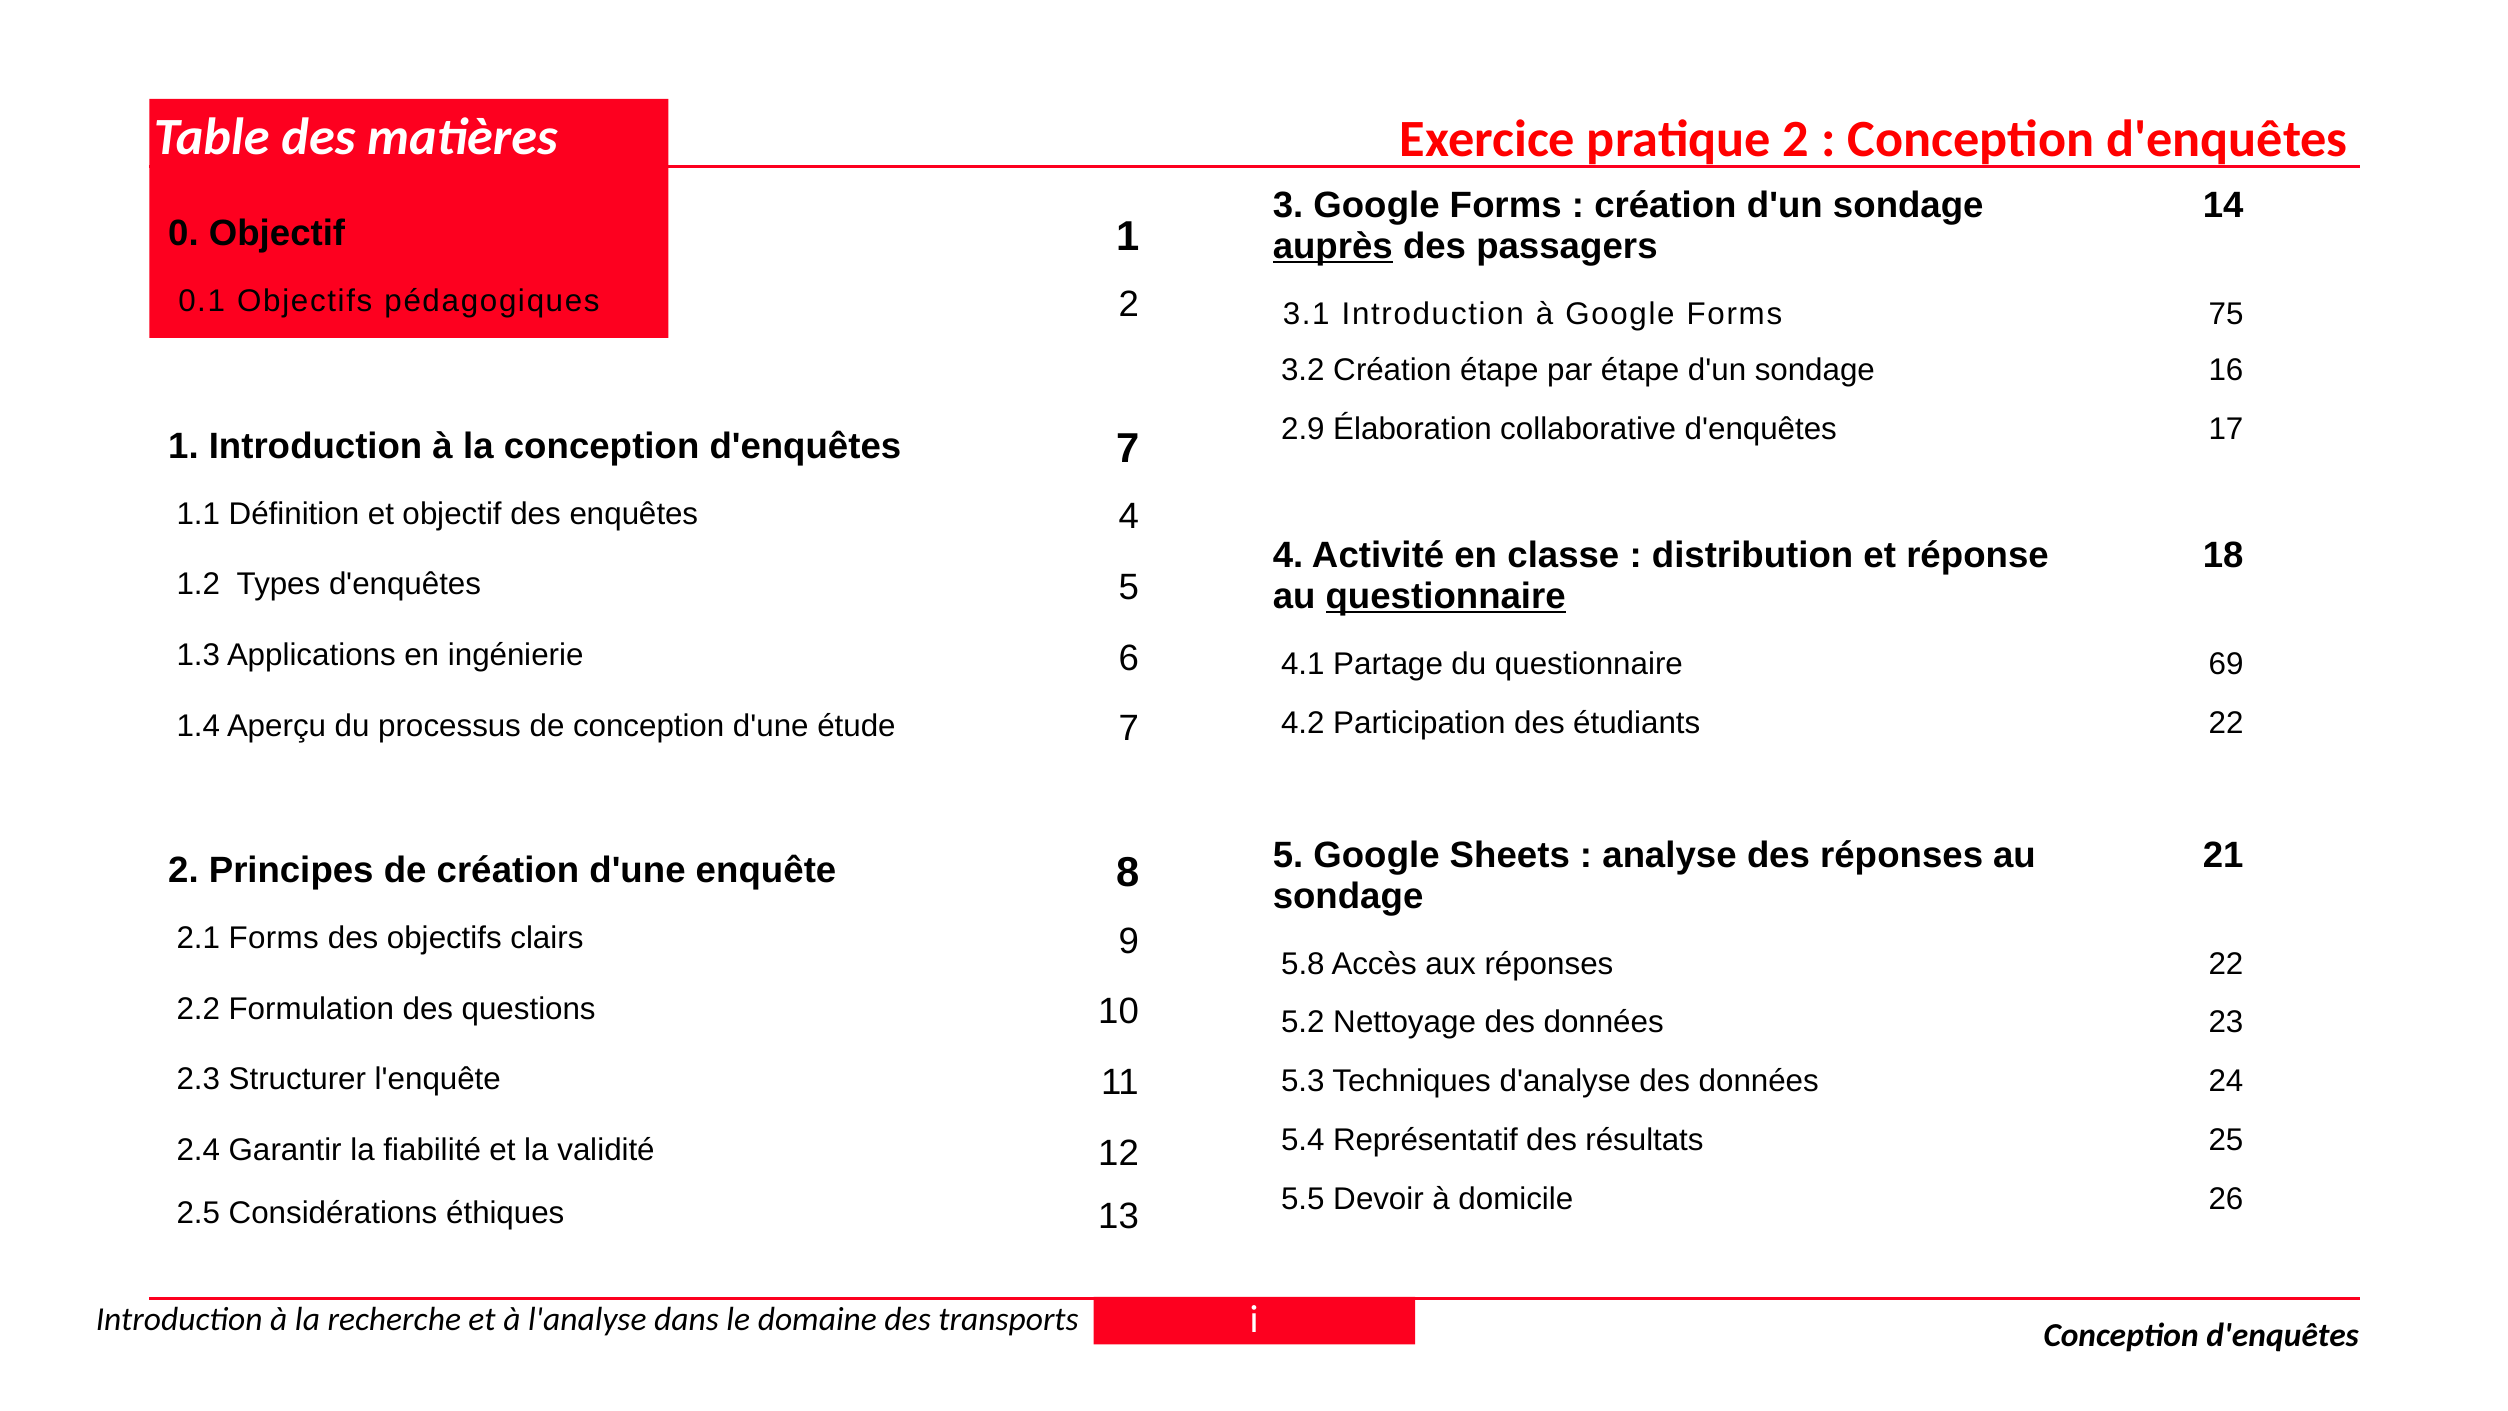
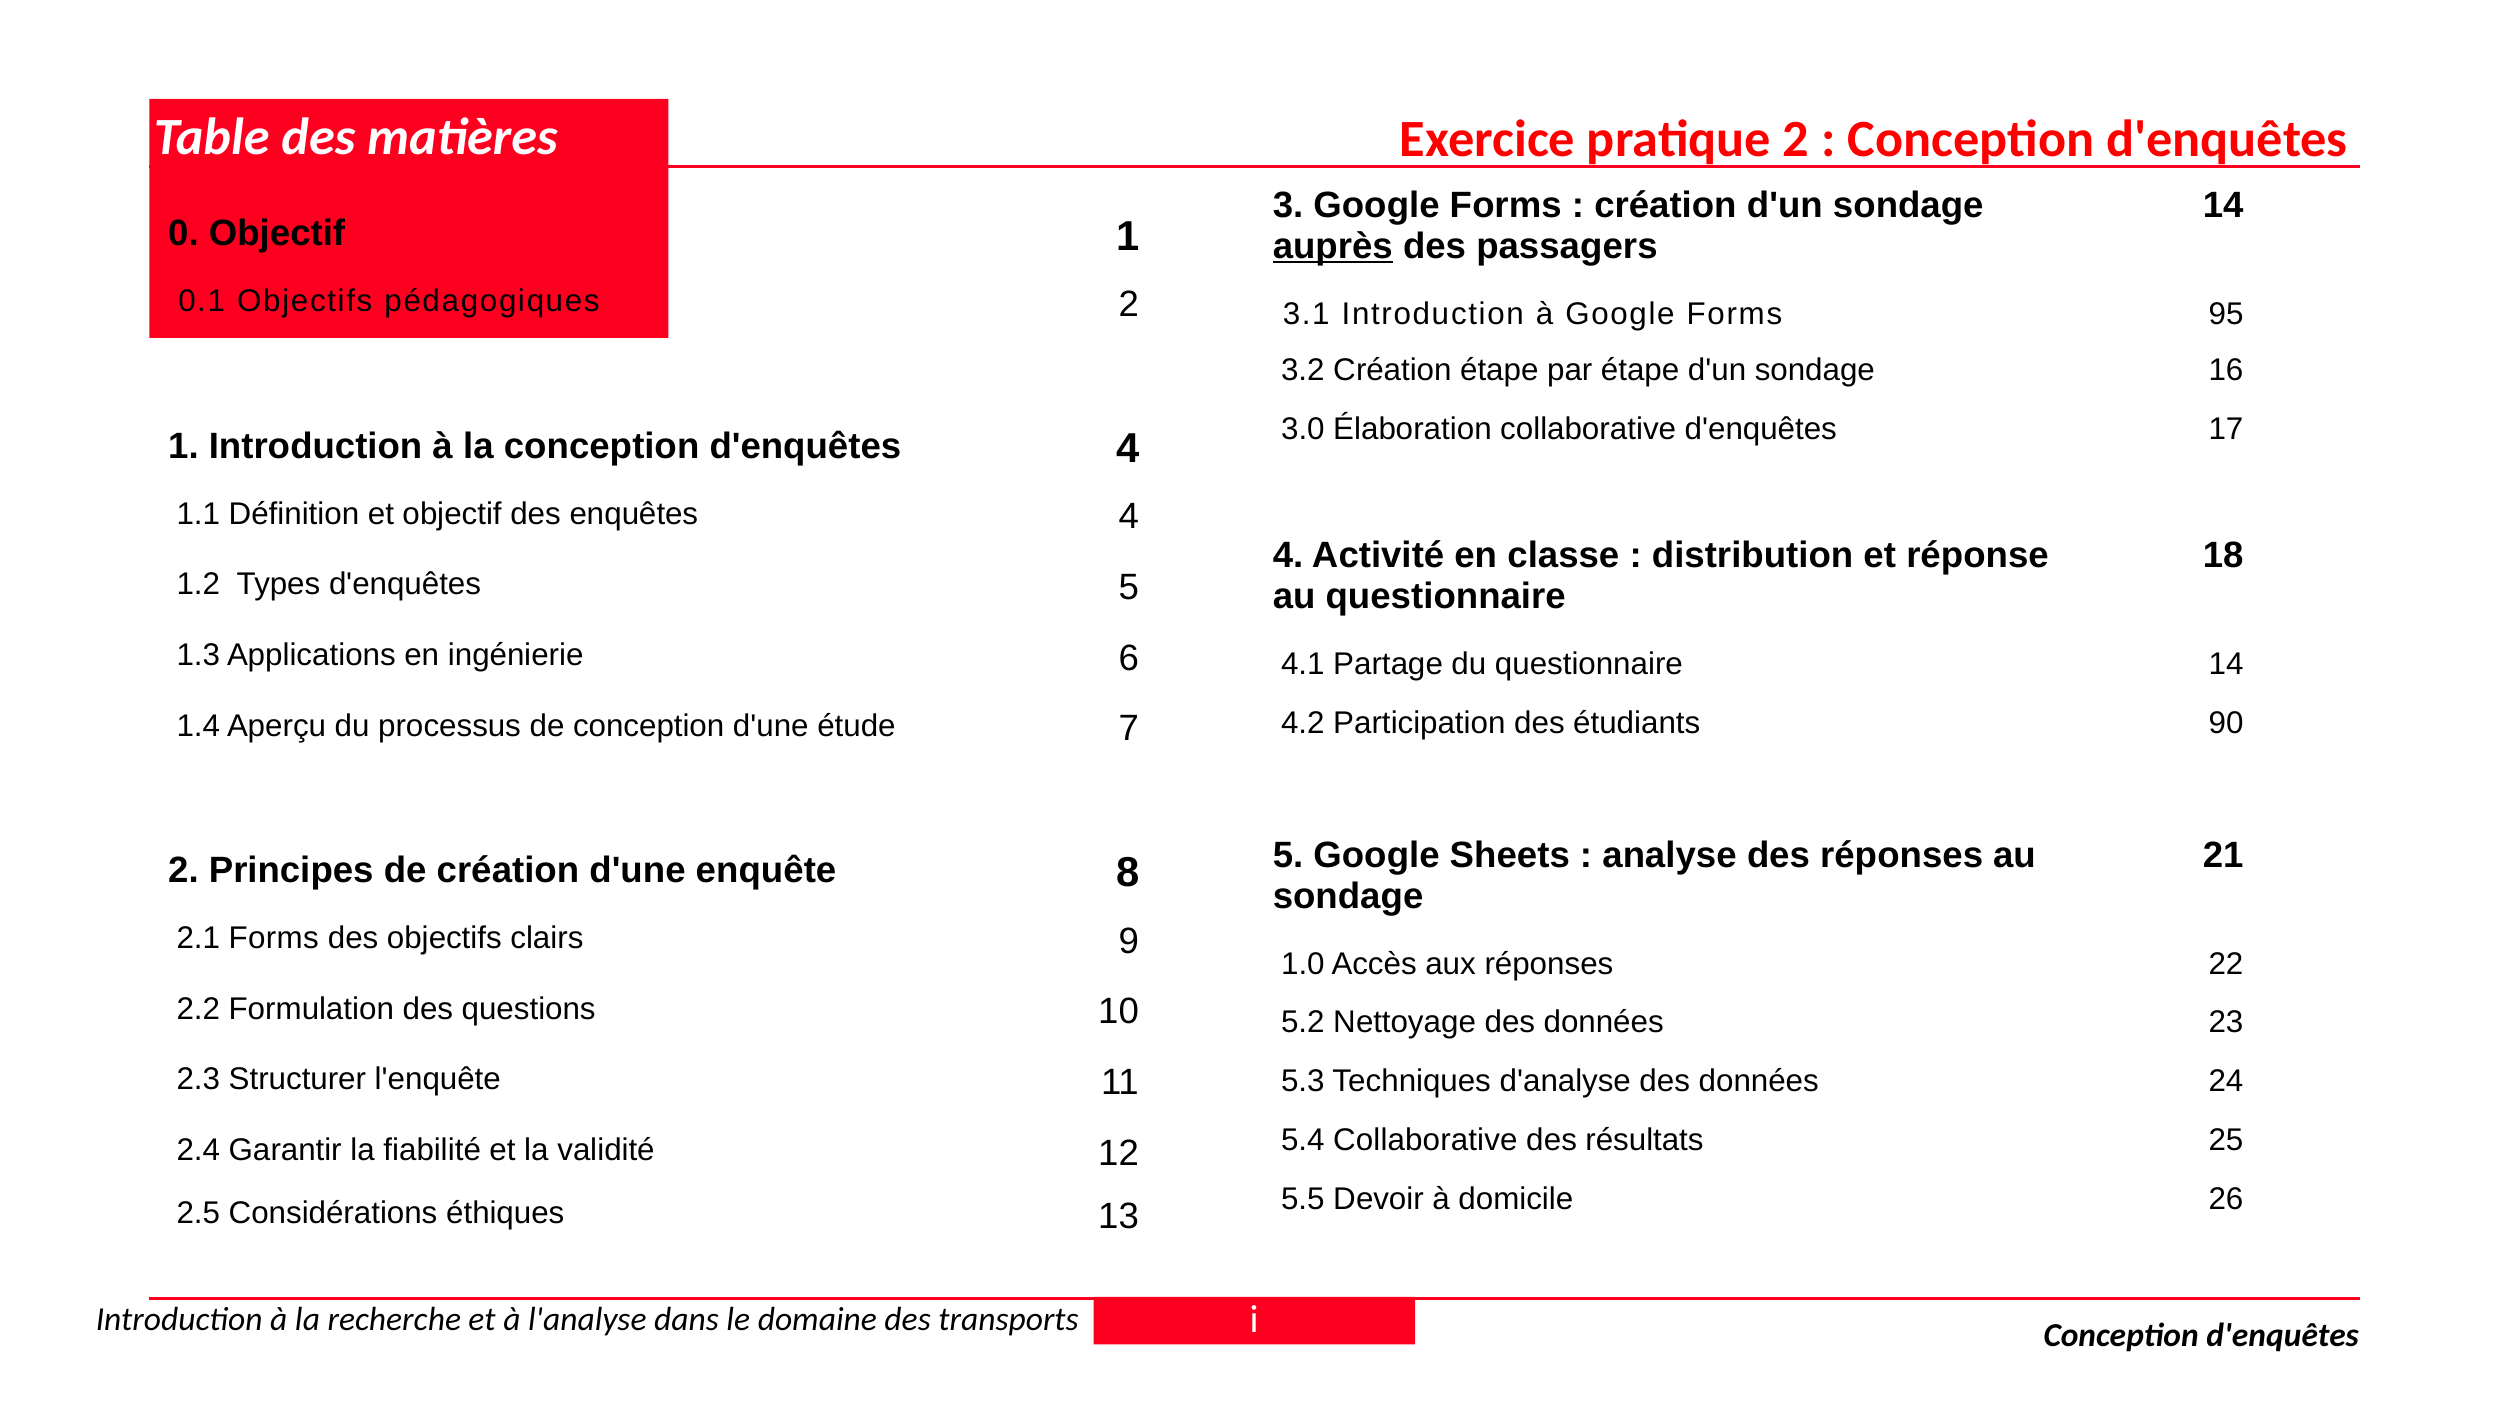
75: 75 -> 95
2.9: 2.9 -> 3.0
d'enquêtes 7: 7 -> 4
questionnaire at (1446, 596) underline: present -> none
questionnaire 69: 69 -> 14
étudiants 22: 22 -> 90
5.8: 5.8 -> 1.0
5.4 Représentatif: Représentatif -> Collaborative
